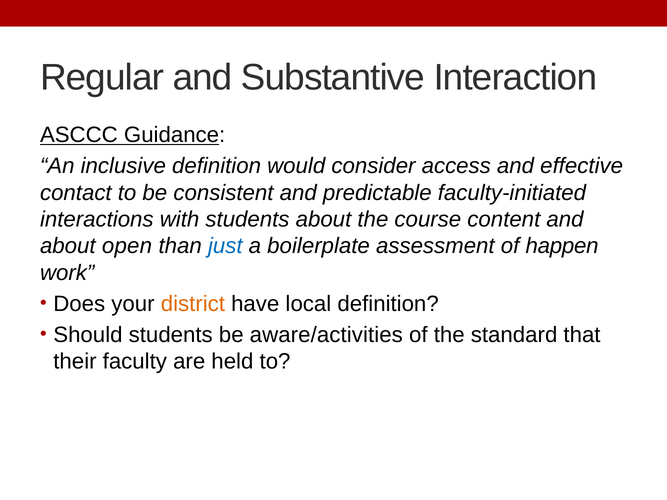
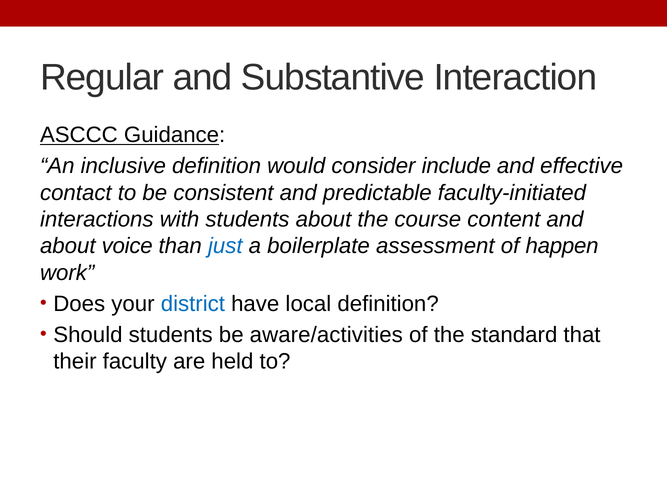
access: access -> include
open: open -> voice
district colour: orange -> blue
